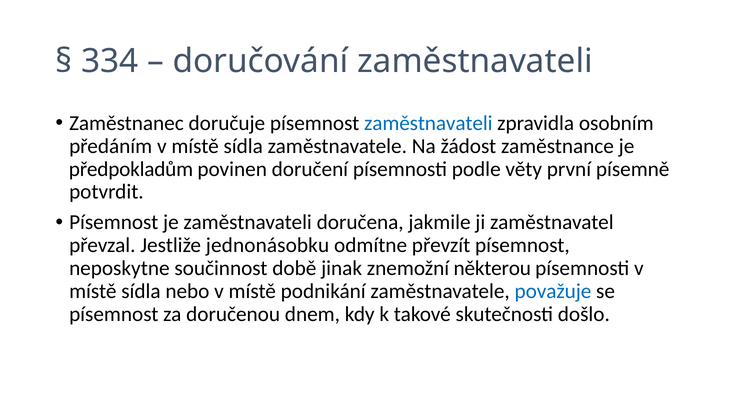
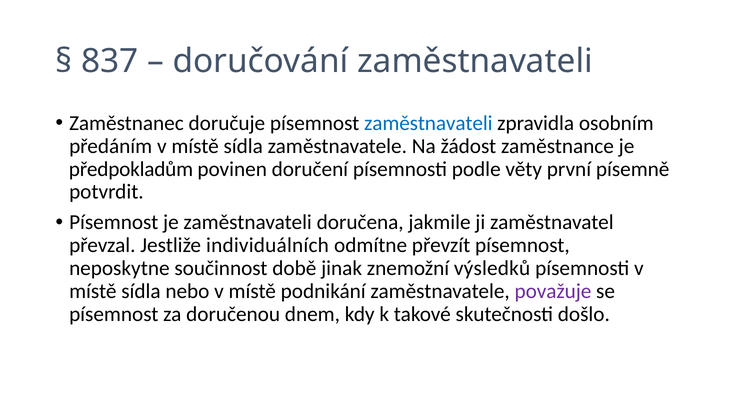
334: 334 -> 837
jednonásobku: jednonásobku -> individuálních
některou: některou -> výsledků
považuje colour: blue -> purple
